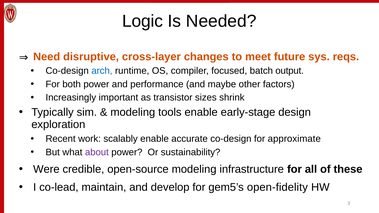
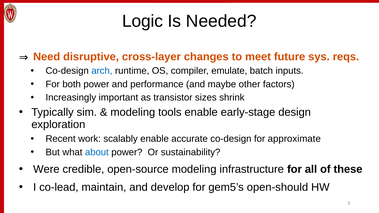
focused: focused -> emulate
output: output -> inputs
about colour: purple -> blue
open-fidelity: open-fidelity -> open-should
